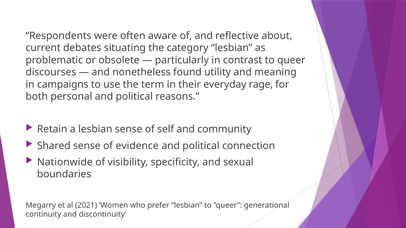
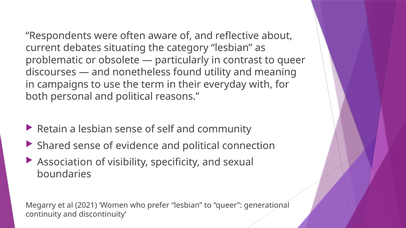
rage: rage -> with
Nationwide: Nationwide -> Association
